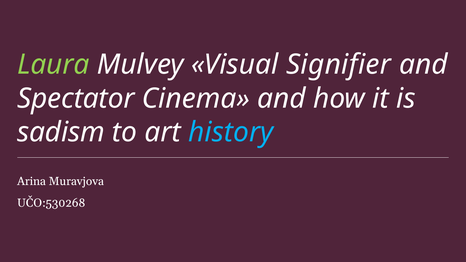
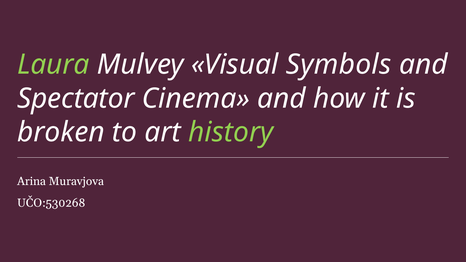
Signifier: Signifier -> Symbols
sadism: sadism -> broken
history colour: light blue -> light green
